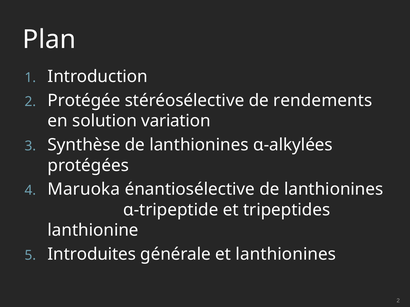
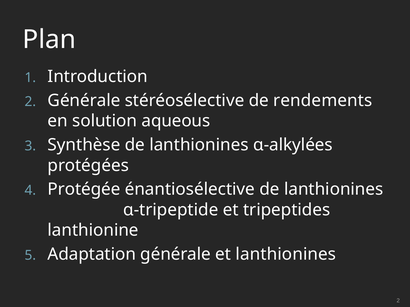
2 Protégée: Protégée -> Générale
variation: variation -> aqueous
Maruoka: Maruoka -> Protégée
Introduites: Introduites -> Adaptation
